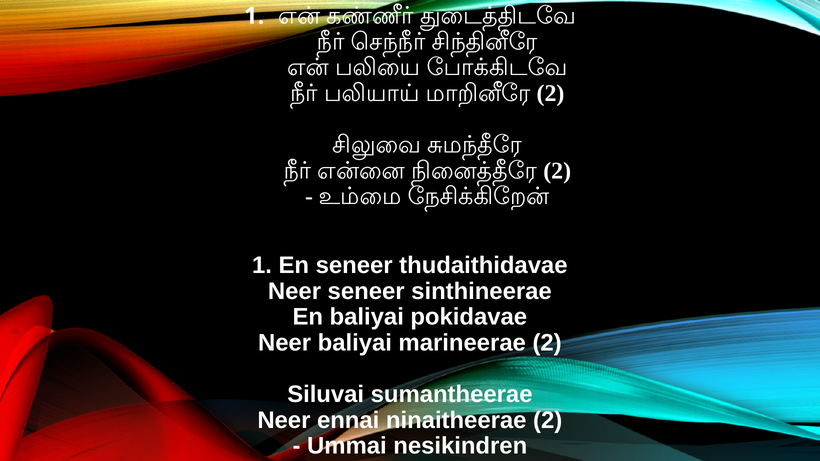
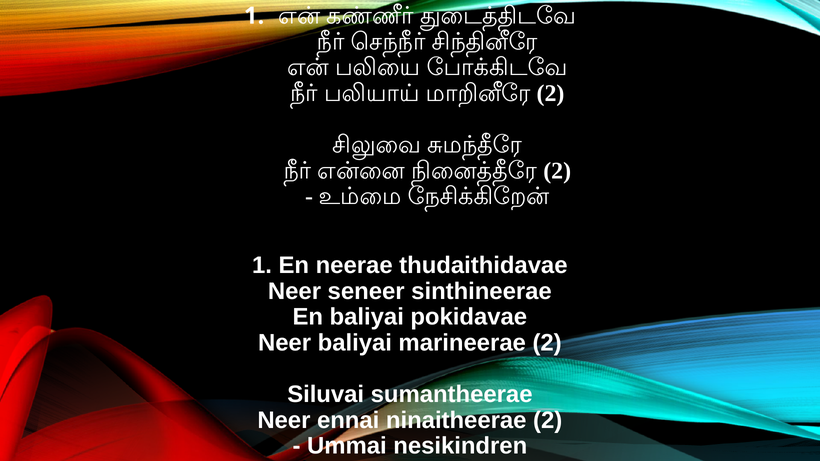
En seneer: seneer -> neerae
